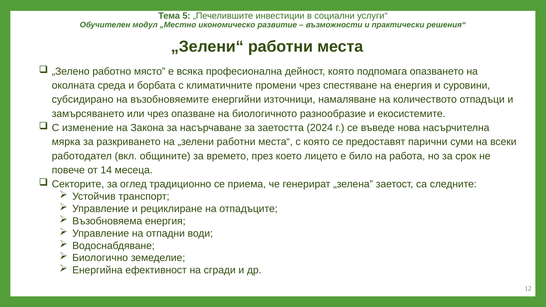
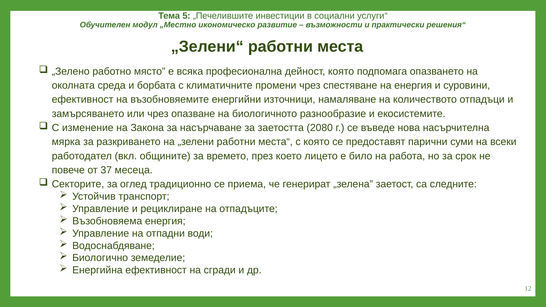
субсидирано at (83, 100): субсидирано -> ефективност
2024: 2024 -> 2080
14: 14 -> 37
